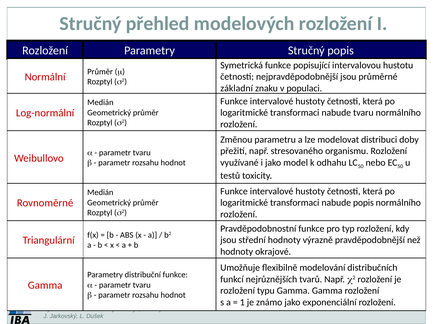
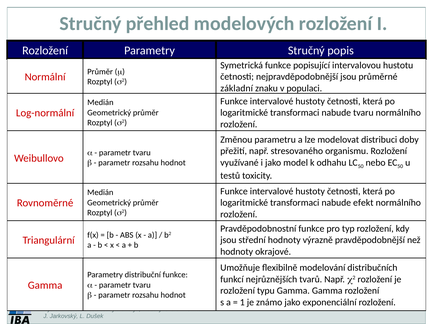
nabude popis: popis -> efekt
